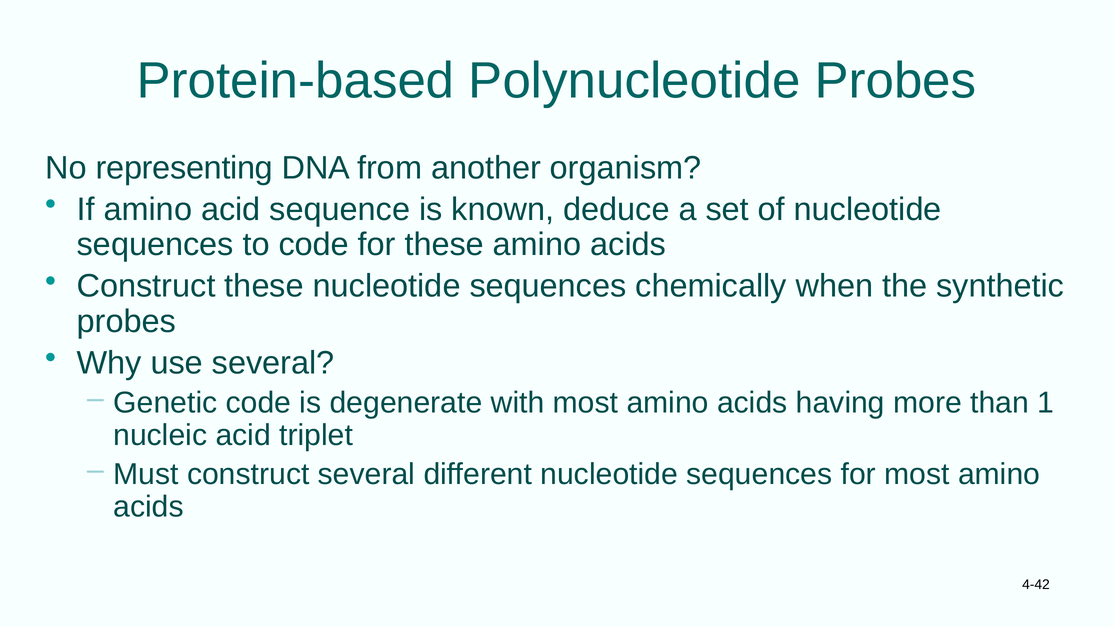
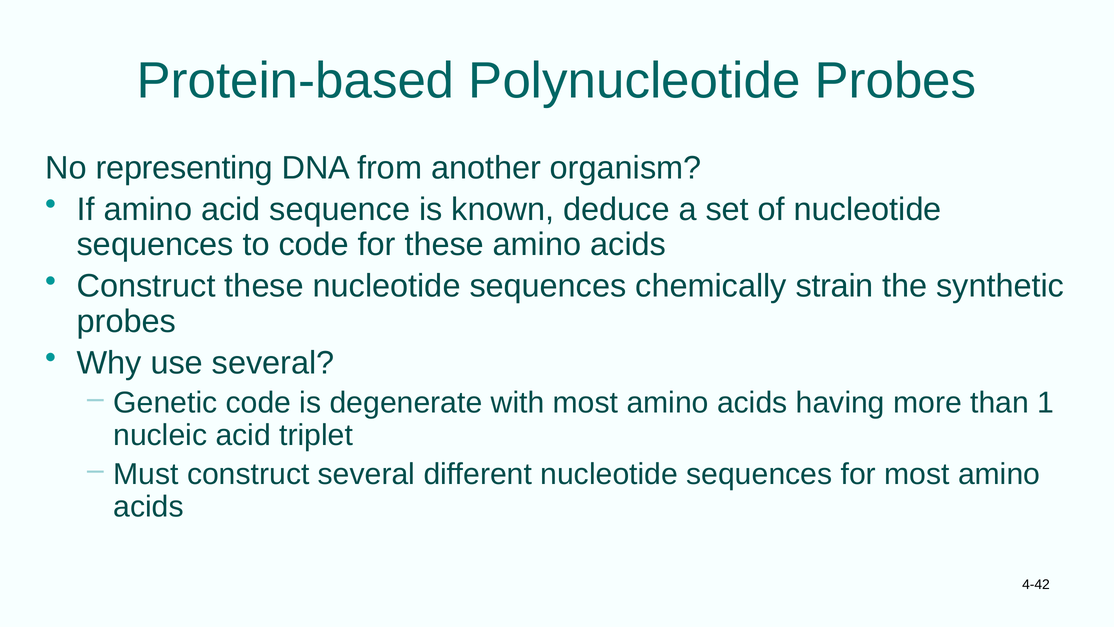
when: when -> strain
